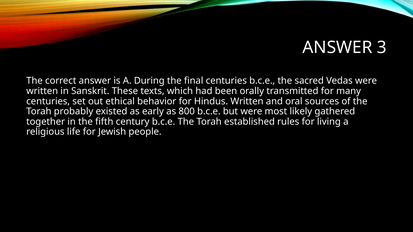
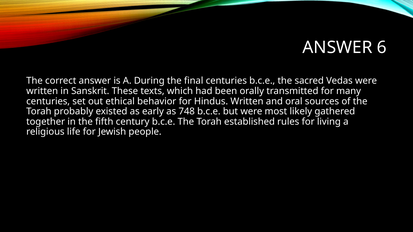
3: 3 -> 6
800: 800 -> 748
